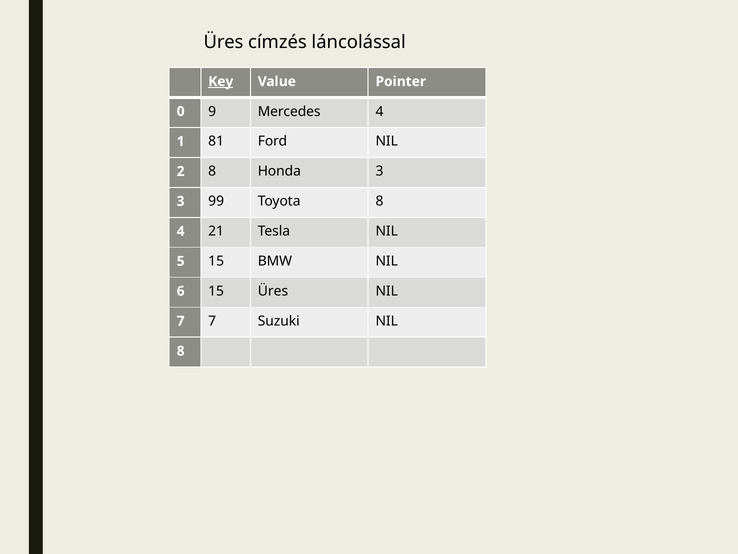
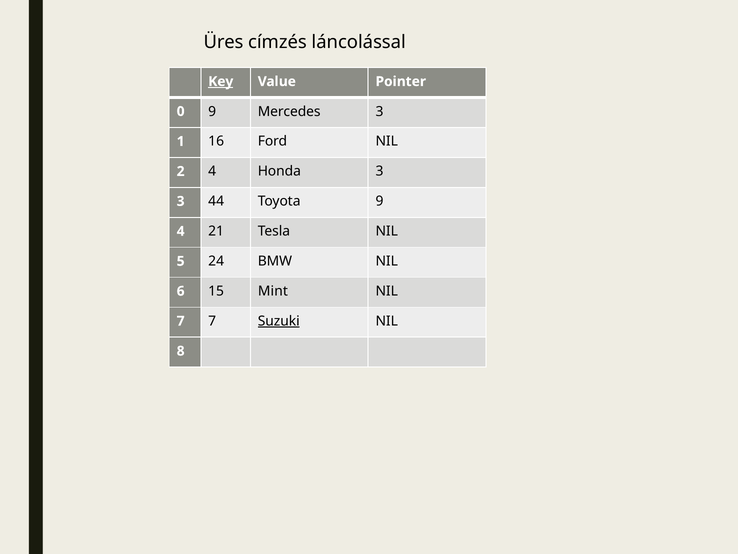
Mercedes 4: 4 -> 3
81: 81 -> 16
2 8: 8 -> 4
99: 99 -> 44
Toyota 8: 8 -> 9
5 15: 15 -> 24
15 Üres: Üres -> Mint
Suzuki underline: none -> present
